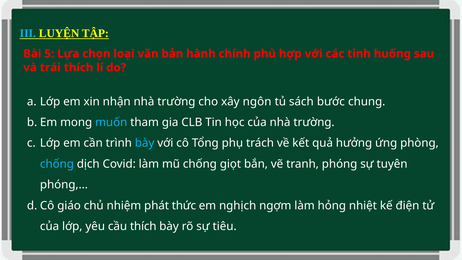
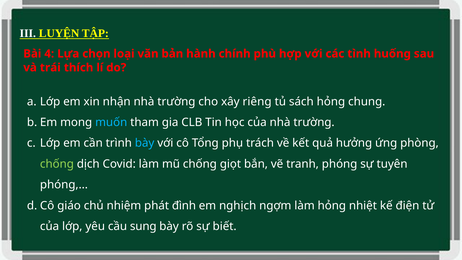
III colour: light blue -> white
5: 5 -> 4
ngôn: ngôn -> riêng
sách bước: bước -> hỏng
chống at (57, 164) colour: light blue -> light green
thức: thức -> đình
cầu thích: thích -> sung
tiêu: tiêu -> biết
